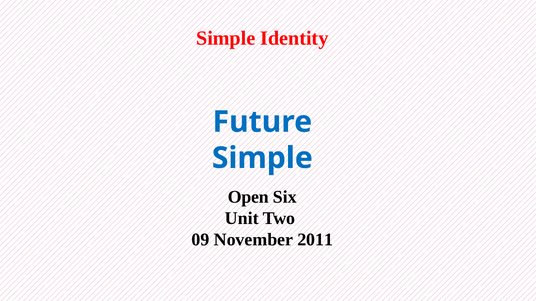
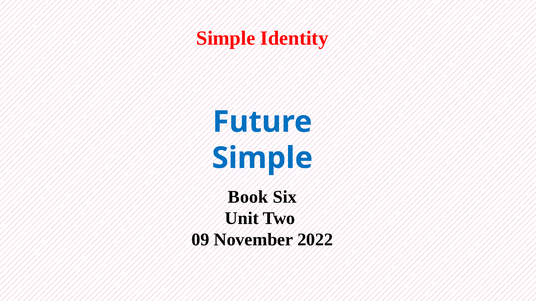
Open: Open -> Book
2011: 2011 -> 2022
